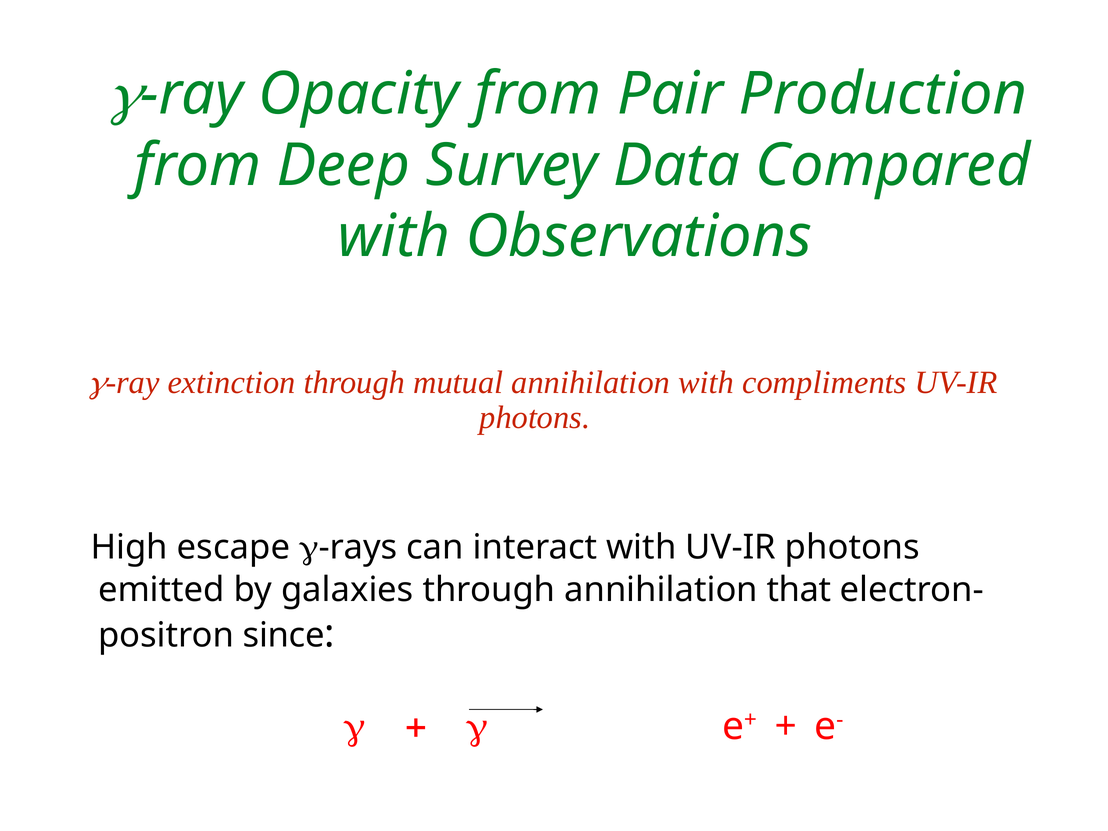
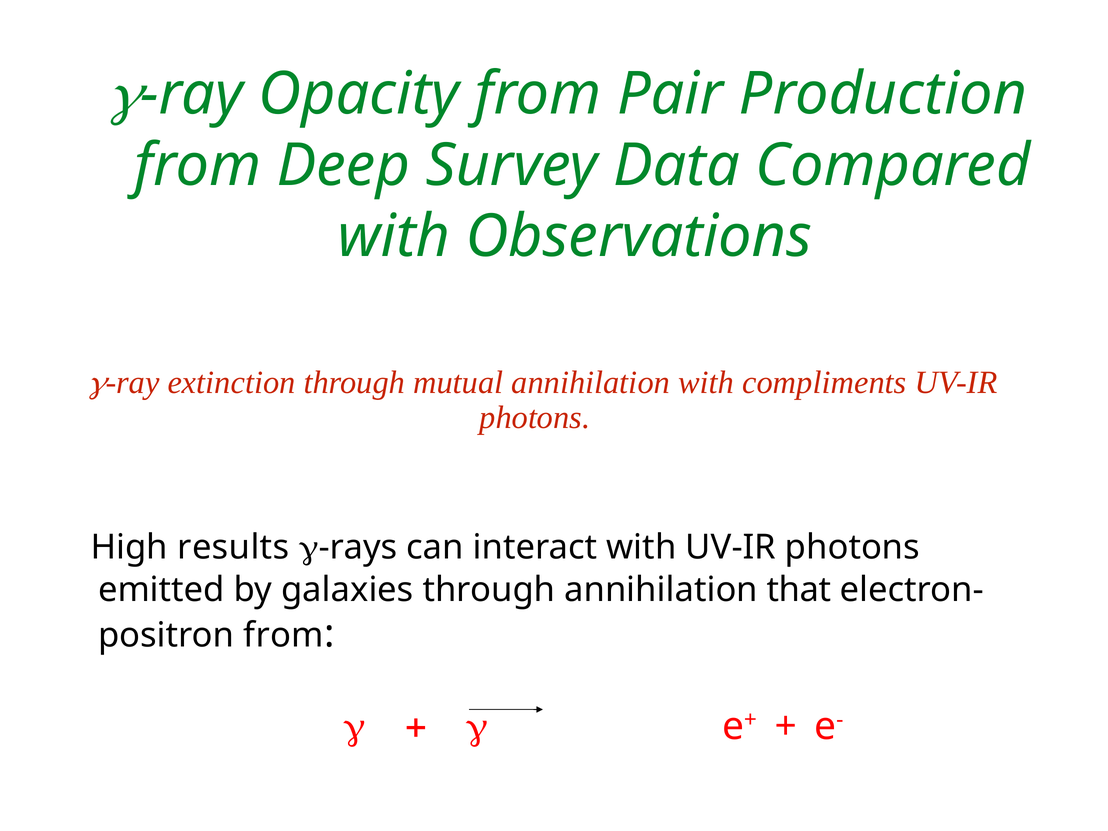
escape: escape -> results
since at (284, 636): since -> from
